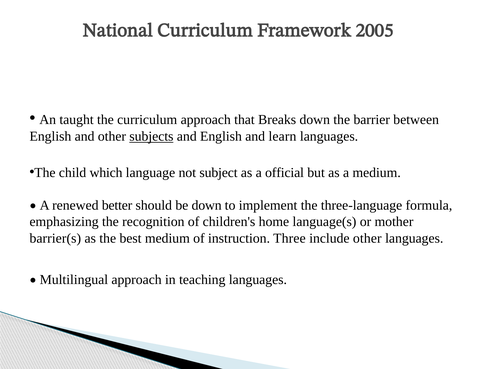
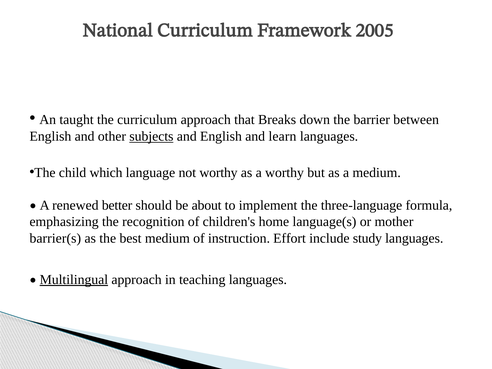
not subject: subject -> worthy
a official: official -> worthy
be down: down -> about
Three: Three -> Effort
include other: other -> study
Multilingual underline: none -> present
